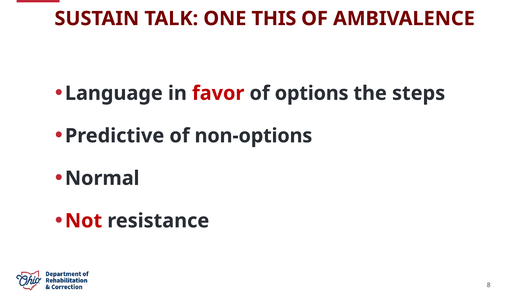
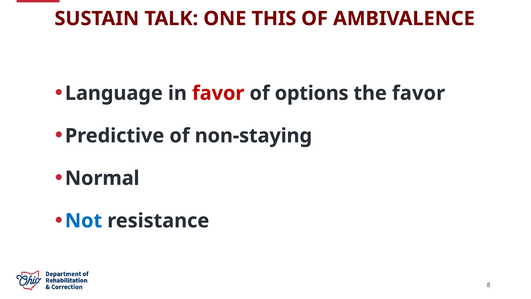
the steps: steps -> favor
non-options: non-options -> non-staying
Not colour: red -> blue
